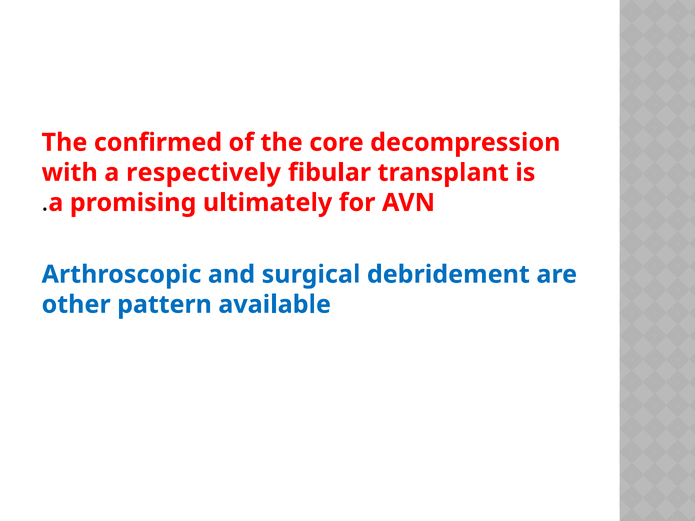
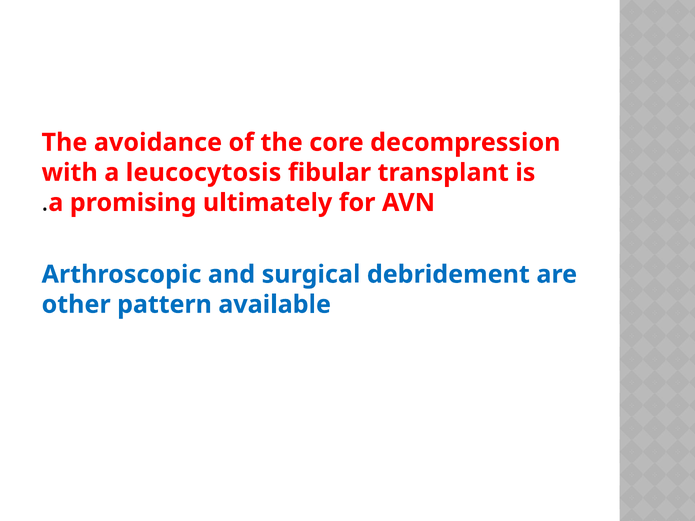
confirmed: confirmed -> avoidance
respectively: respectively -> leucocytosis
